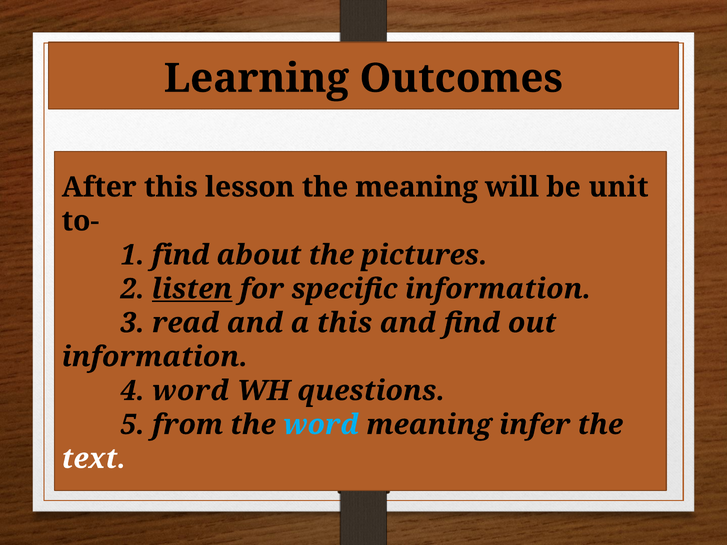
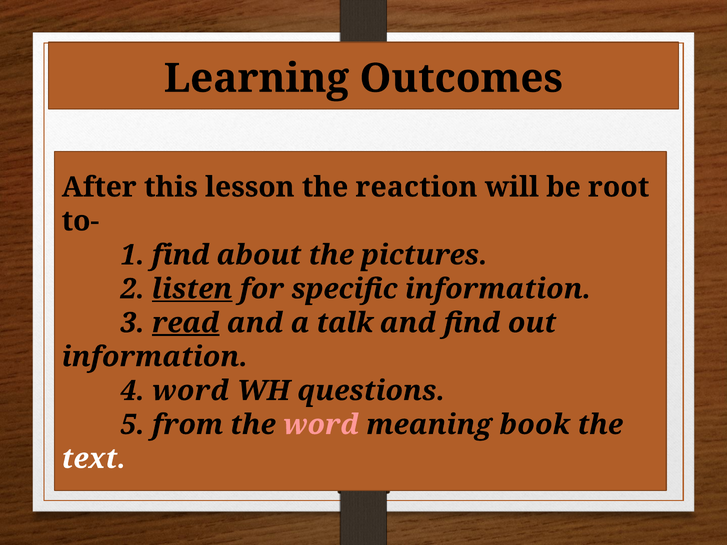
the meaning: meaning -> reaction
unit: unit -> root
read underline: none -> present
a this: this -> talk
word at (321, 425) colour: light blue -> pink
infer: infer -> book
